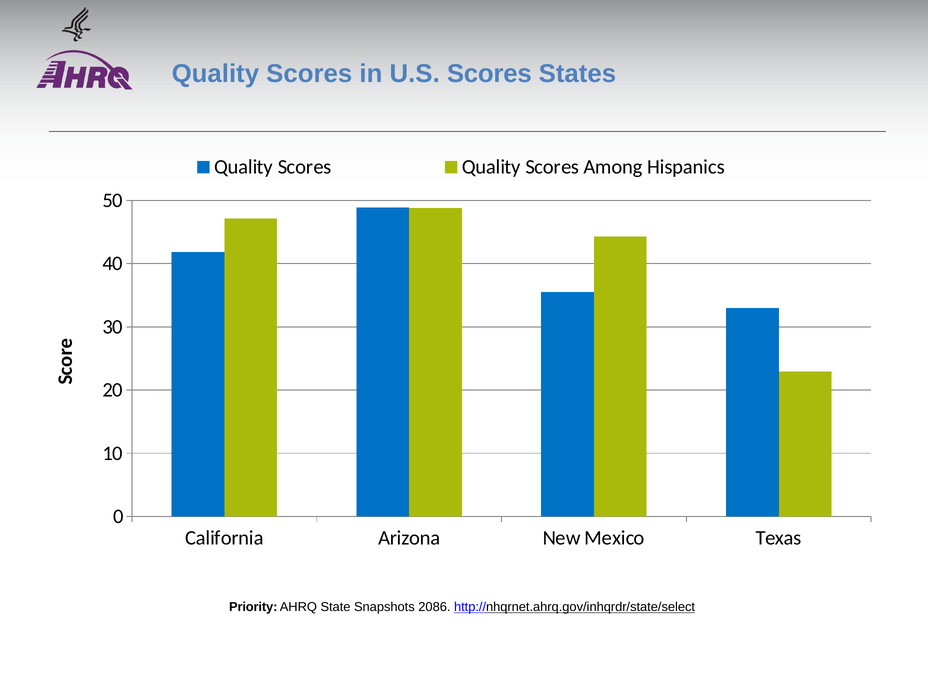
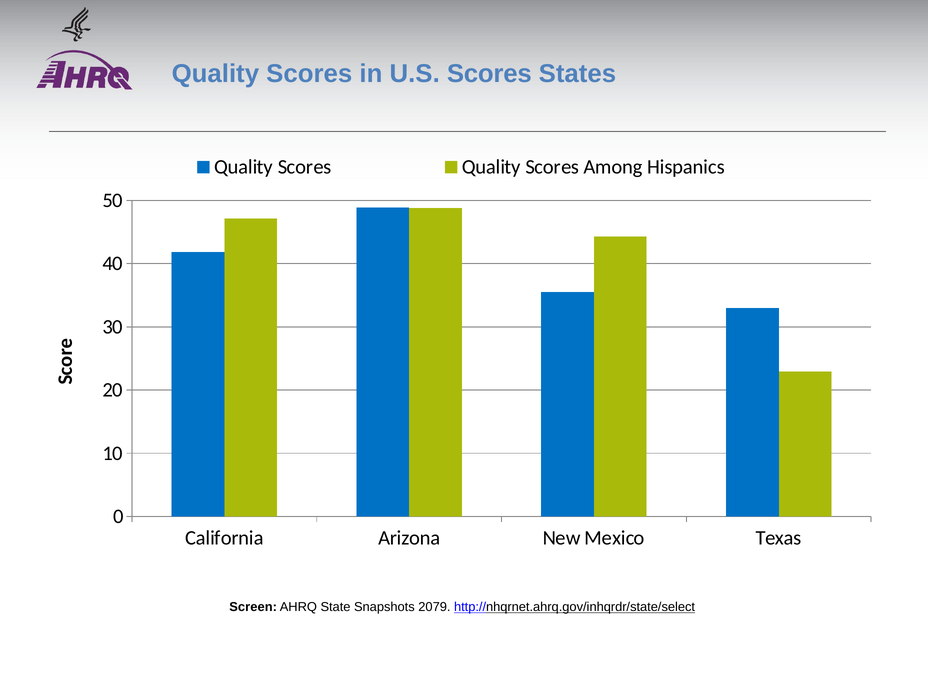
Priority: Priority -> Screen
2086: 2086 -> 2079
